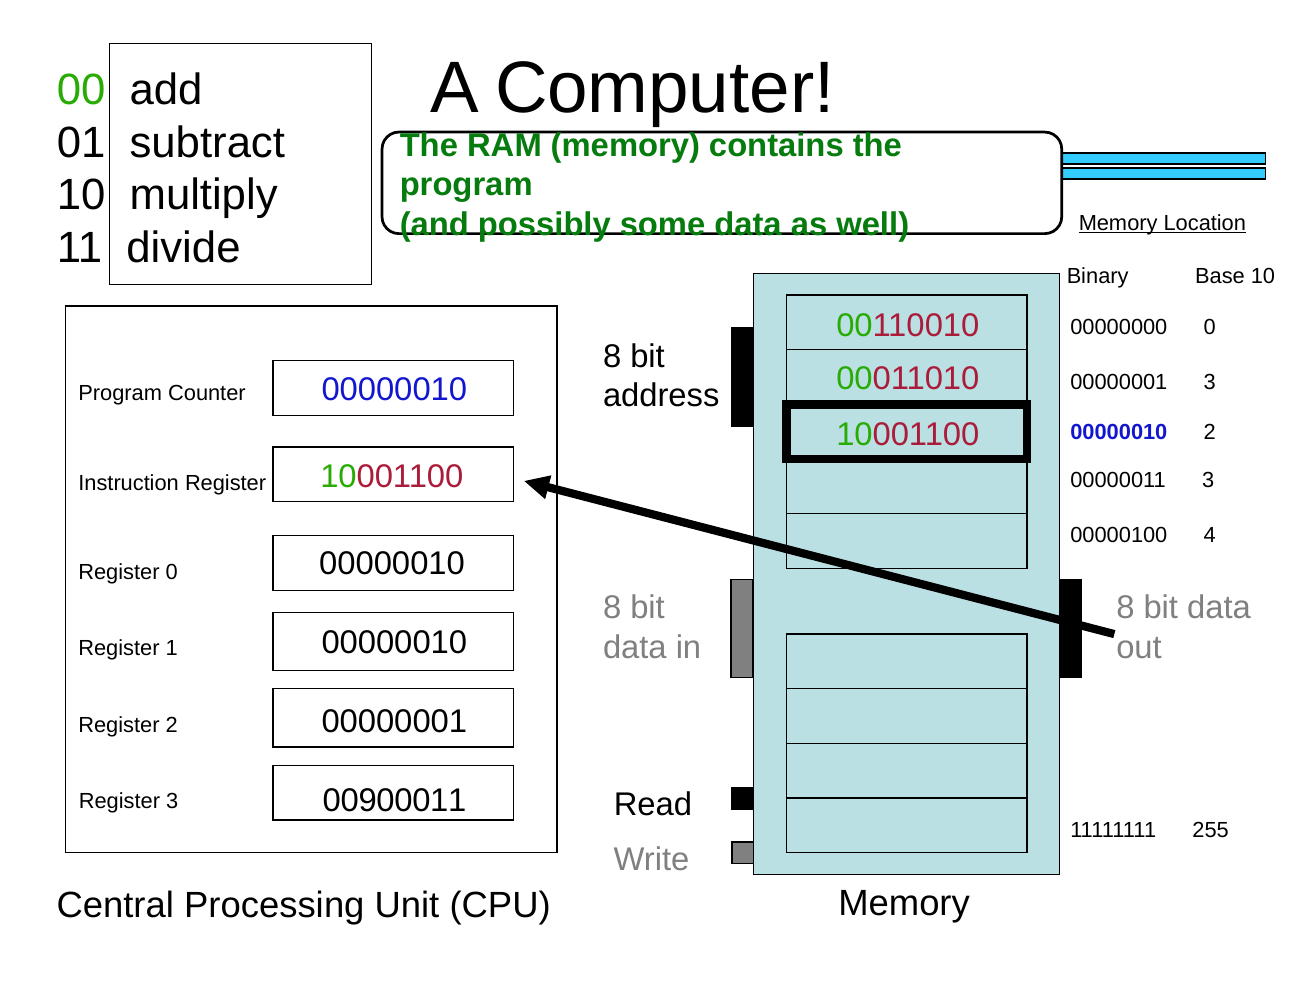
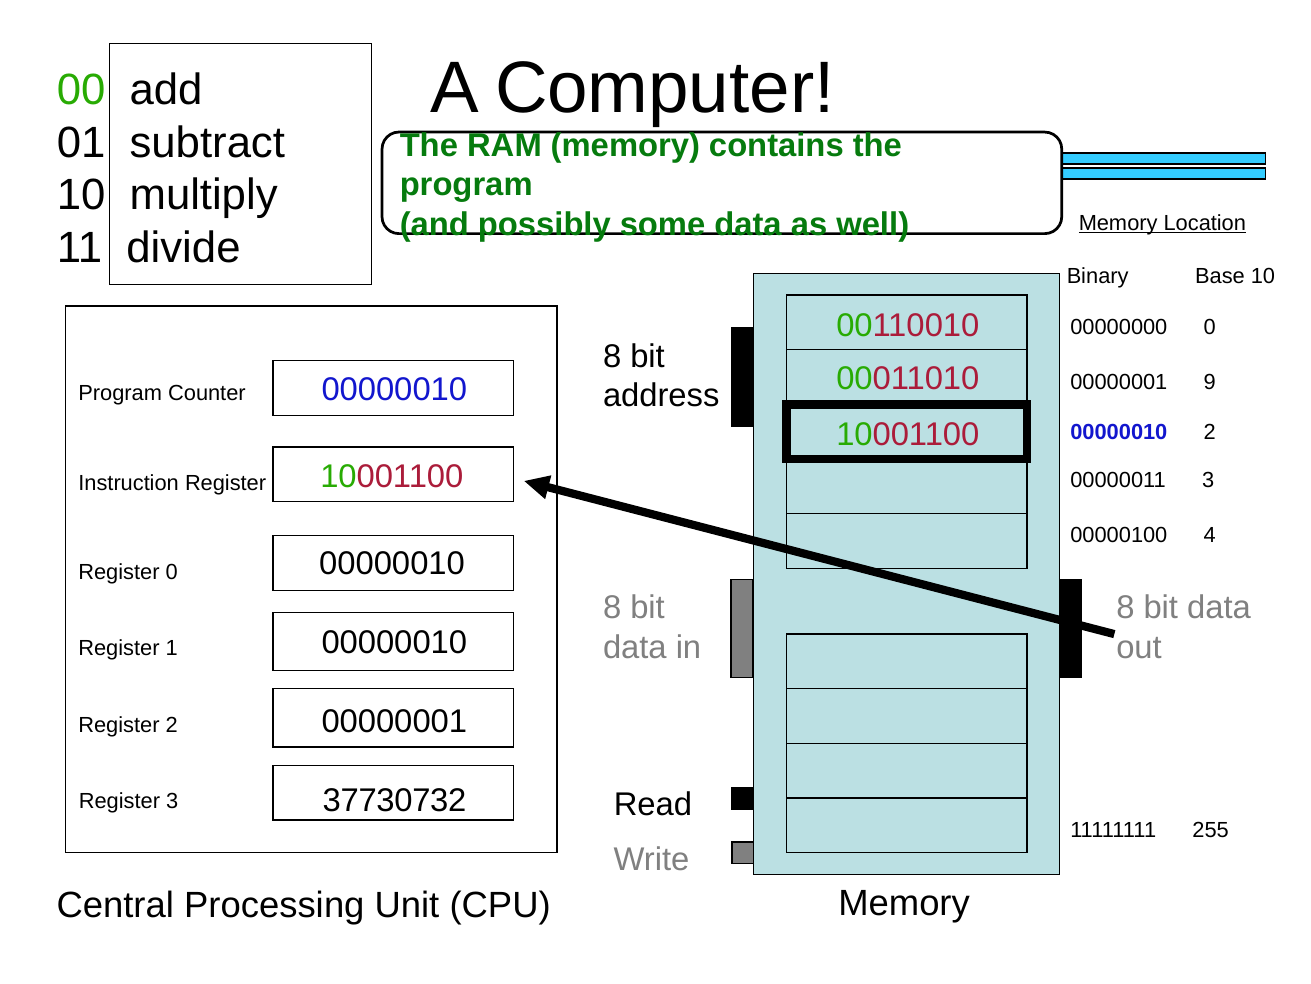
00000001 3: 3 -> 9
00900011: 00900011 -> 37730732
